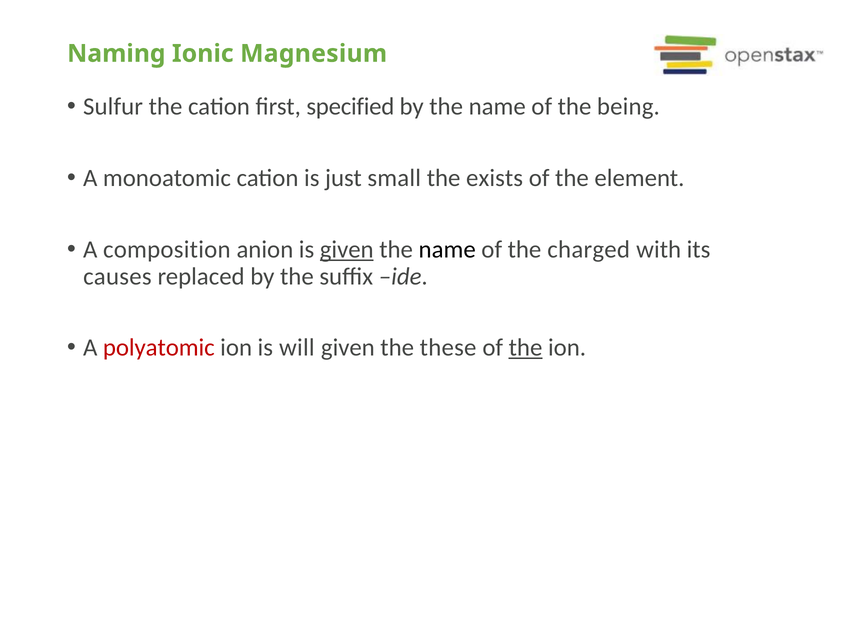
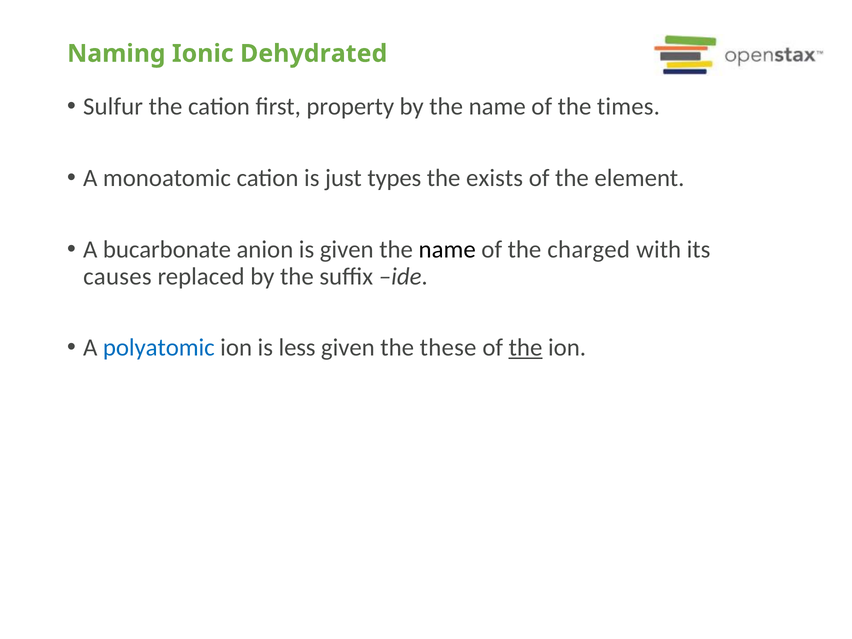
Magnesium: Magnesium -> Dehydrated
specified: specified -> property
being: being -> times
small: small -> types
composition: composition -> bucarbonate
given at (347, 249) underline: present -> none
polyatomic colour: red -> blue
will: will -> less
